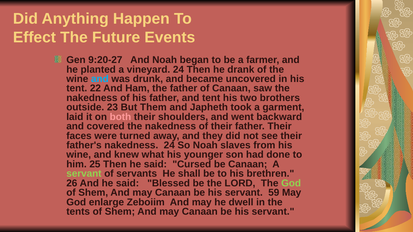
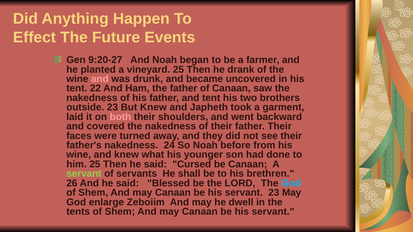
vineyard 24: 24 -> 25
and at (100, 79) colour: light blue -> pink
But Them: Them -> Knew
slaves: slaves -> before
God at (291, 183) colour: light green -> light blue
servant 59: 59 -> 23
